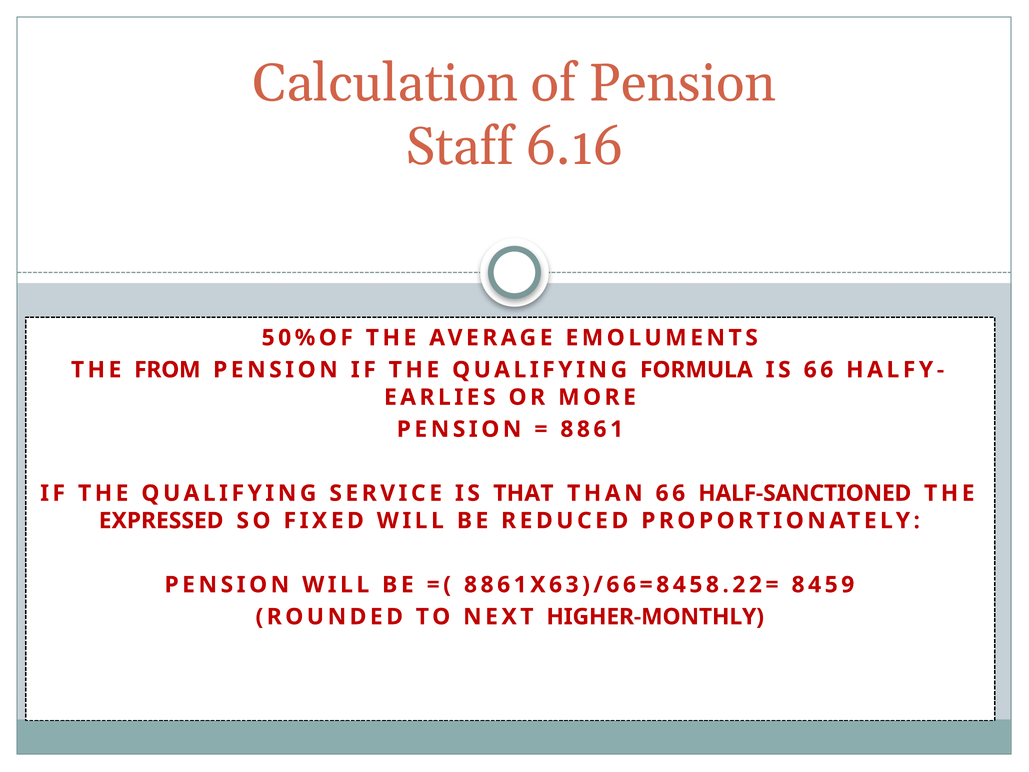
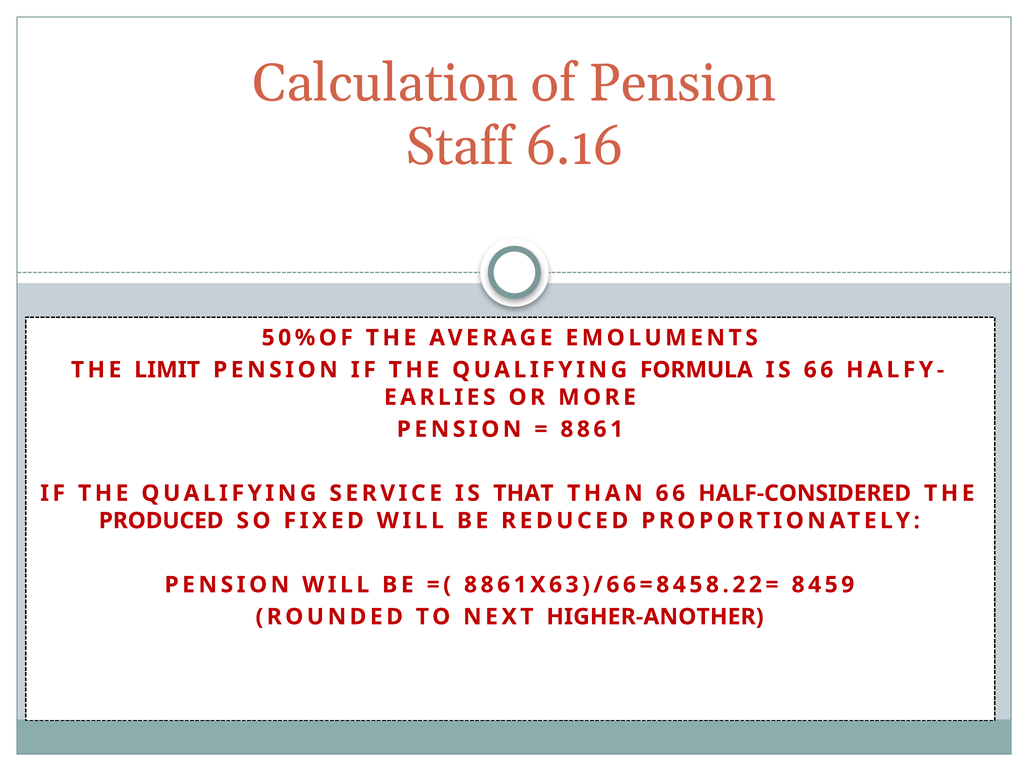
FROM: FROM -> LIMIT
HALF-SANCTIONED: HALF-SANCTIONED -> HALF-CONSIDERED
EXPRESSED: EXPRESSED -> PRODUCED
HIGHER-MONTHLY: HIGHER-MONTHLY -> HIGHER-ANOTHER
